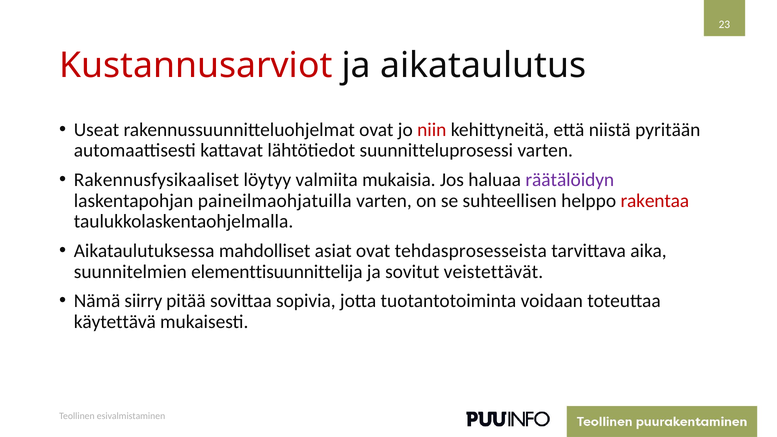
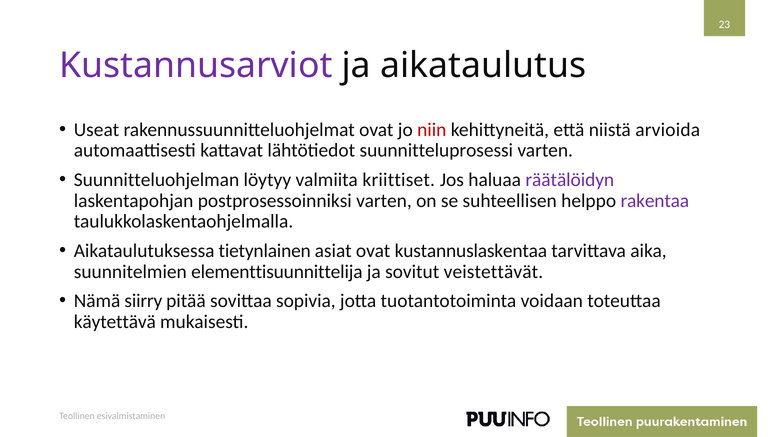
Kustannusarviot colour: red -> purple
pyritään: pyritään -> arvioida
Rakennusfysikaaliset: Rakennusfysikaaliset -> Suunnitteluohjelman
mukaisia: mukaisia -> kriittiset
paineilmaohjatuilla: paineilmaohjatuilla -> postprosessoinniksi
rakentaa colour: red -> purple
mahdolliset: mahdolliset -> tietynlainen
tehdasprosesseista: tehdasprosesseista -> kustannuslaskentaa
